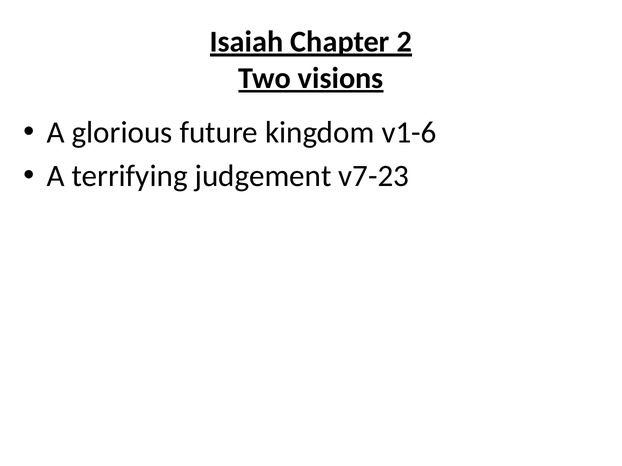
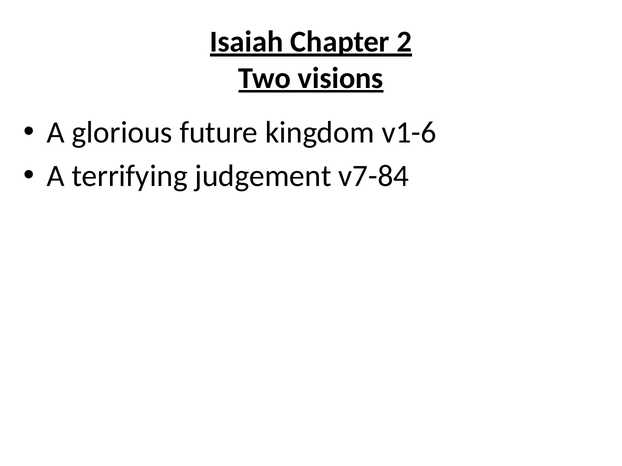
v7-23: v7-23 -> v7-84
